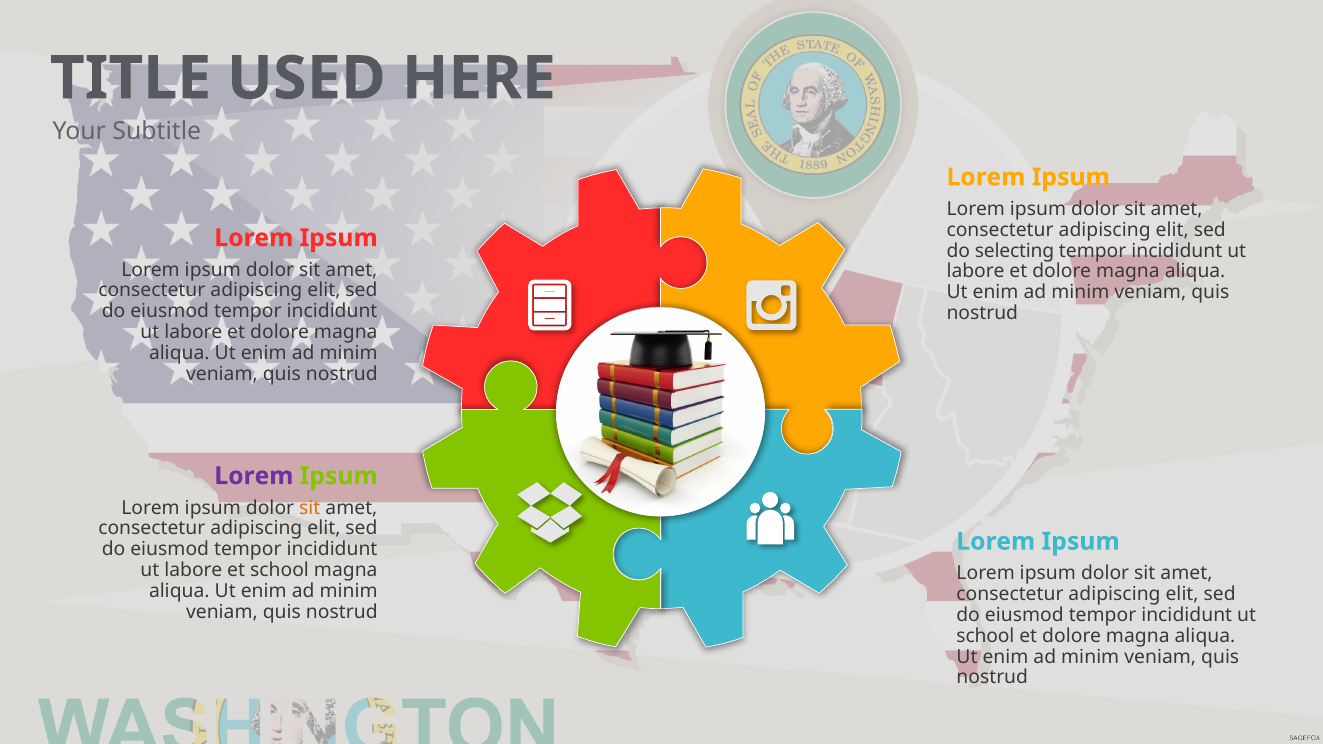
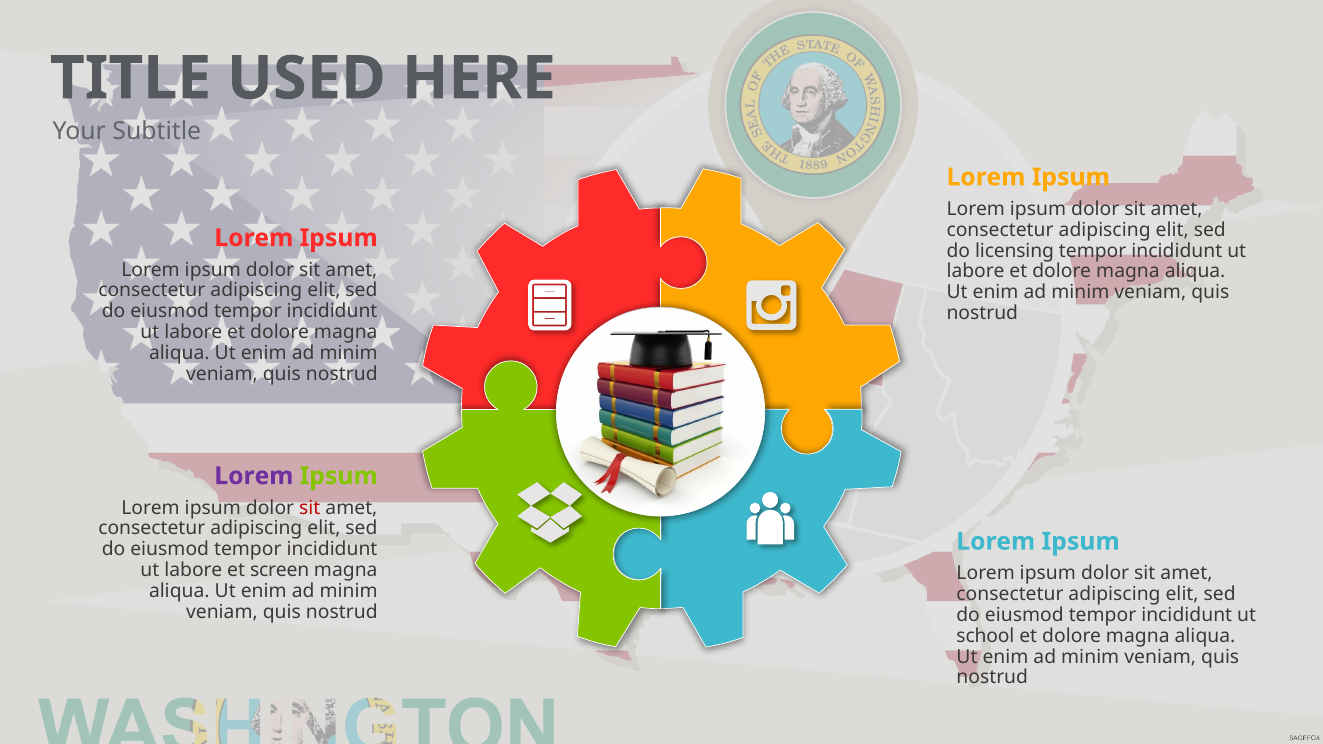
selecting: selecting -> licensing
sit at (310, 508) colour: orange -> red
et school: school -> screen
